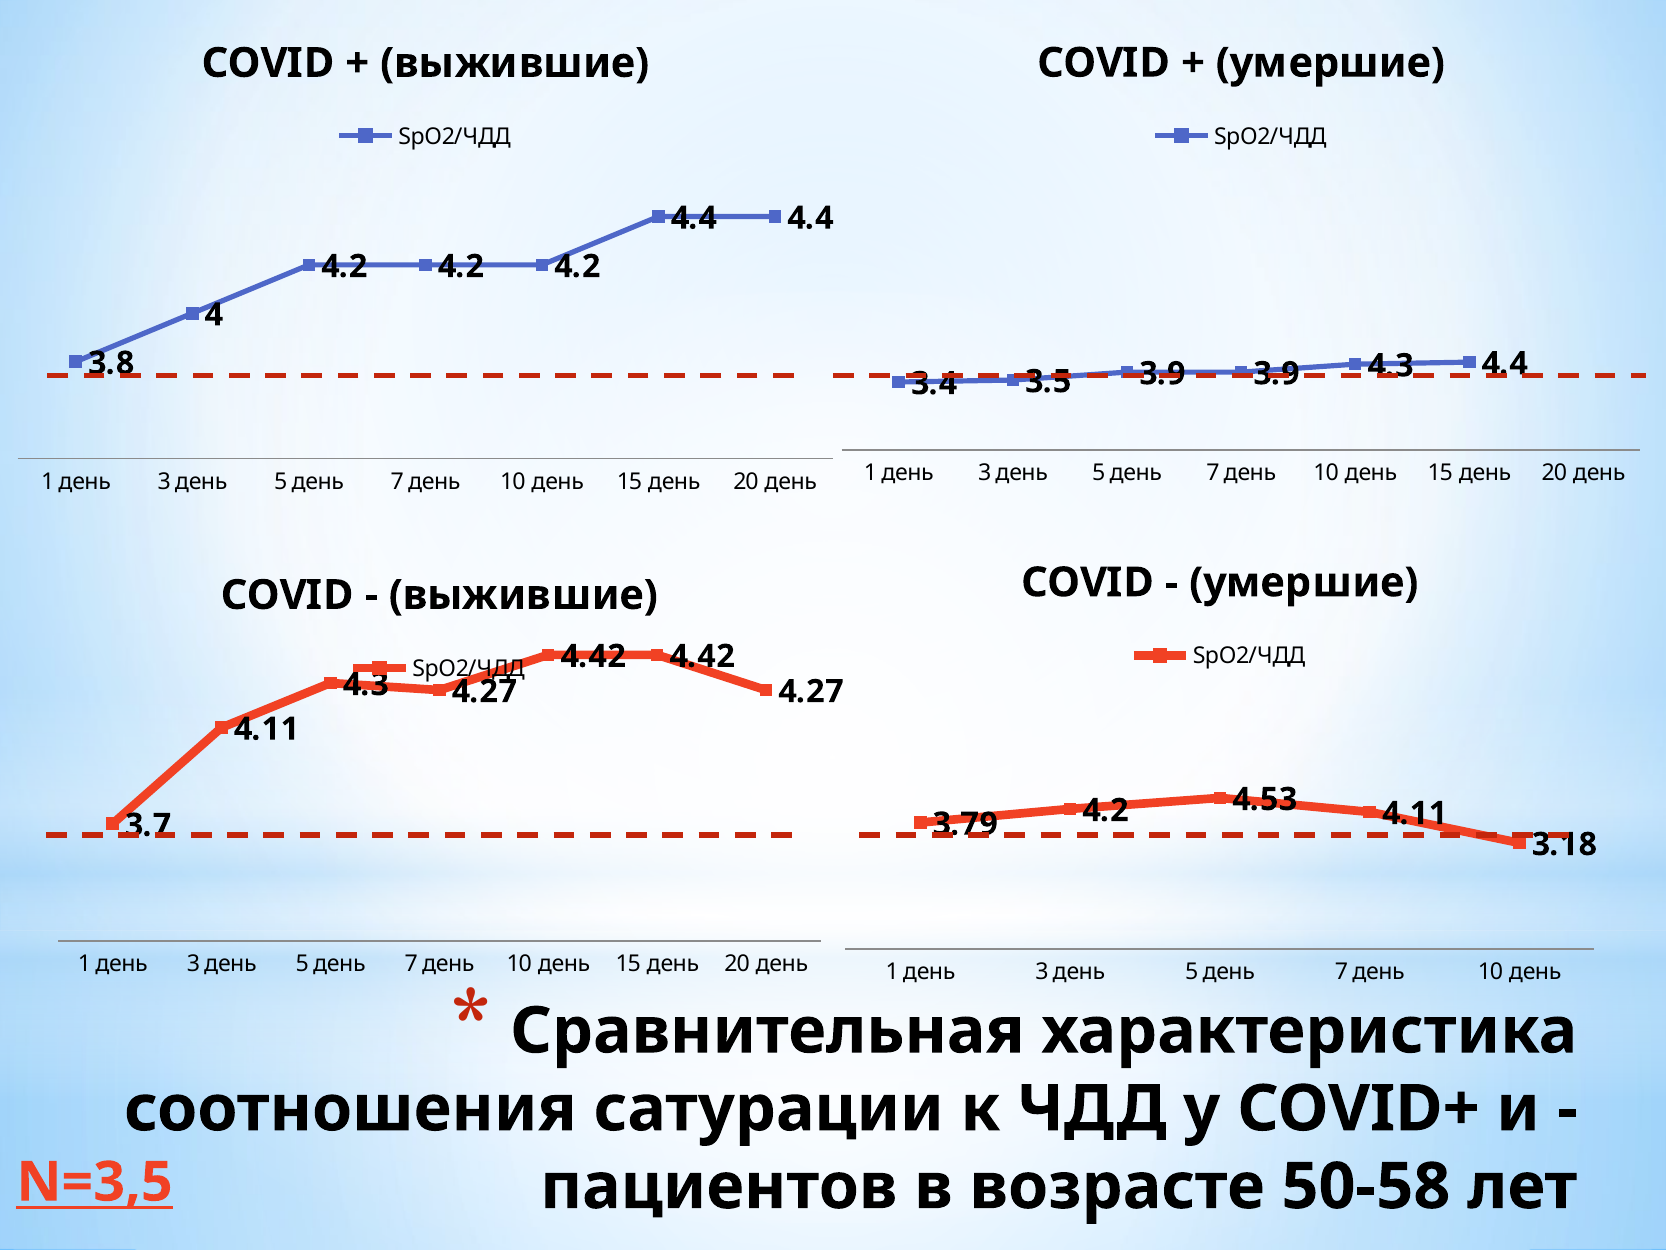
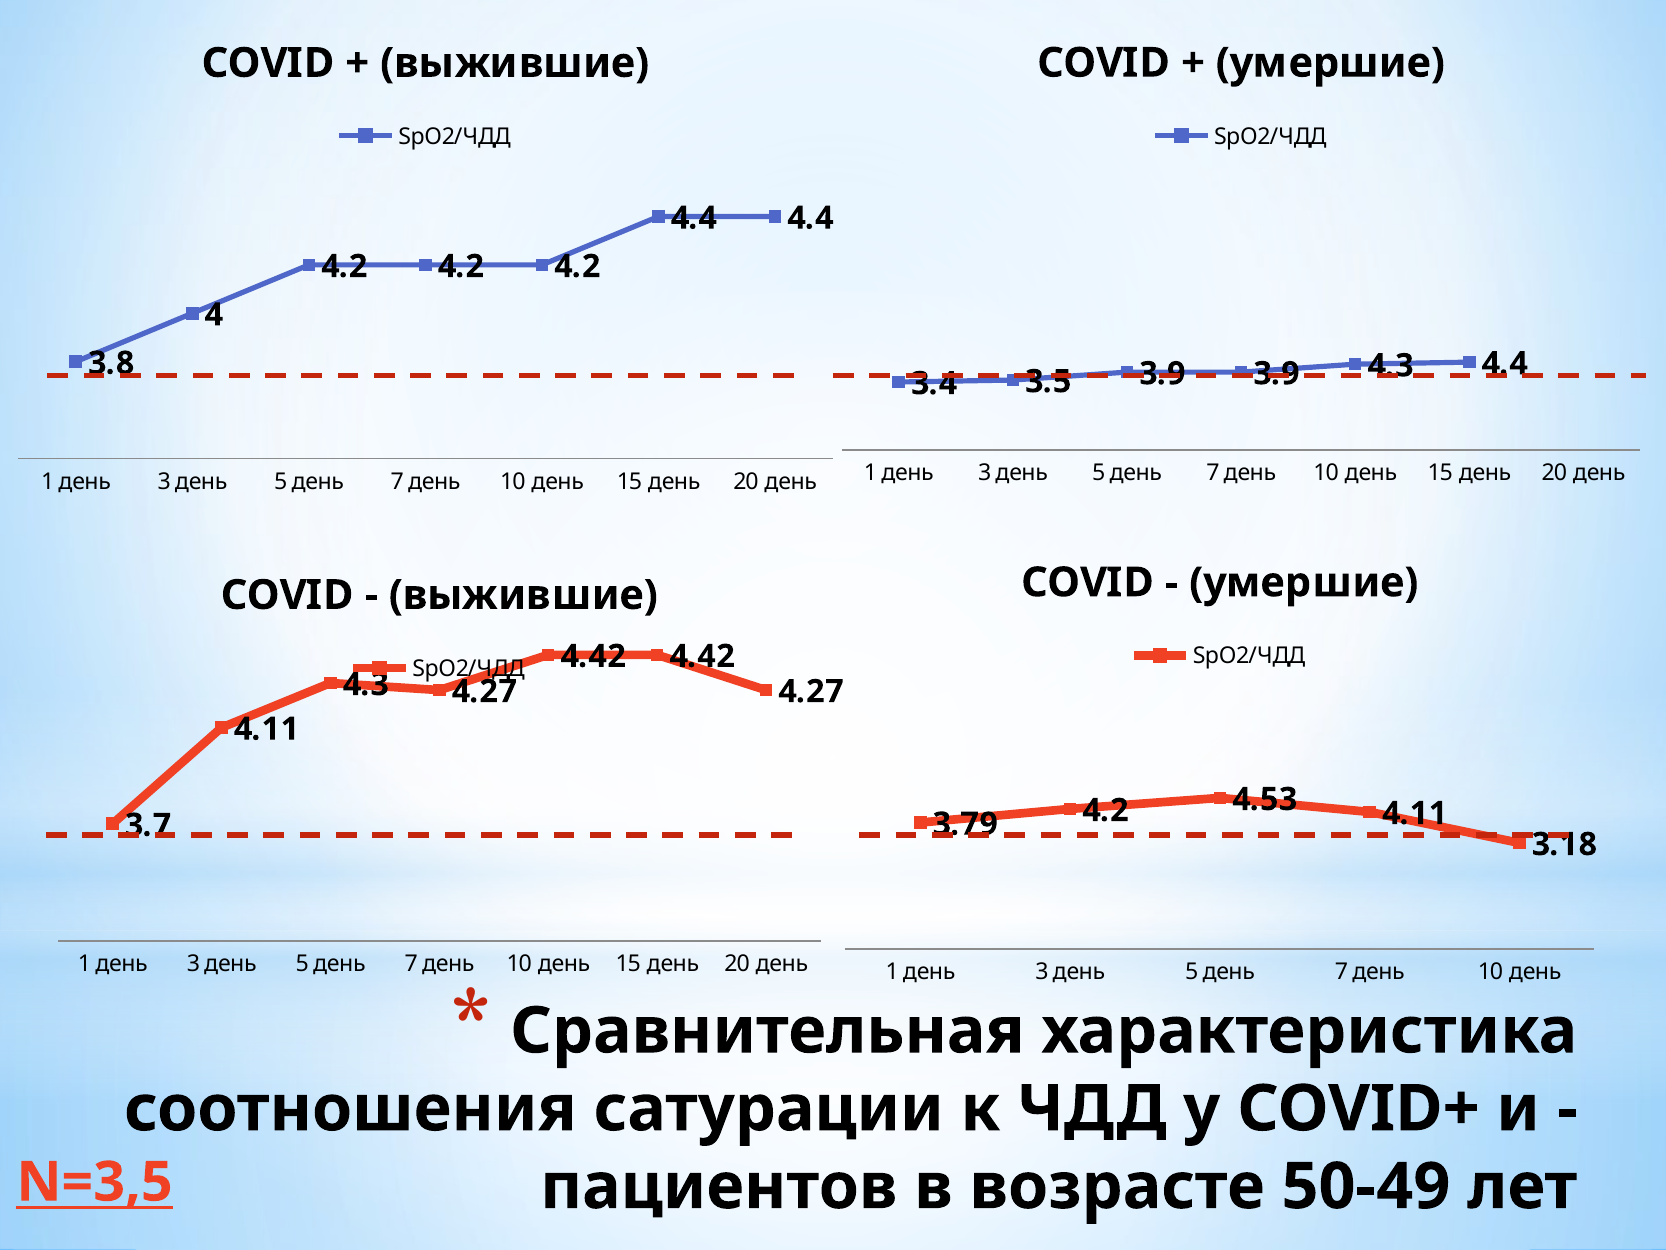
50-58: 50-58 -> 50-49
